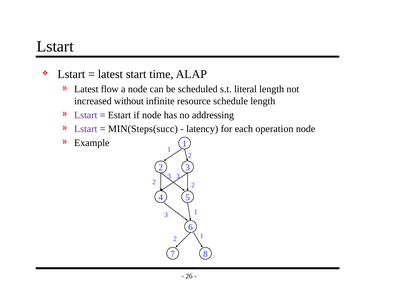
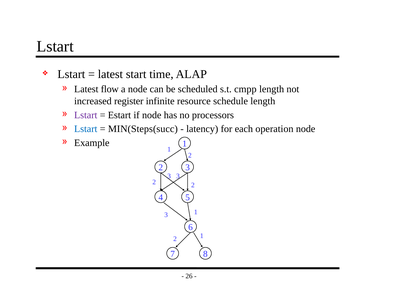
literal: literal -> cmpp
without: without -> register
addressing: addressing -> processors
Lstart at (86, 129) colour: purple -> blue
